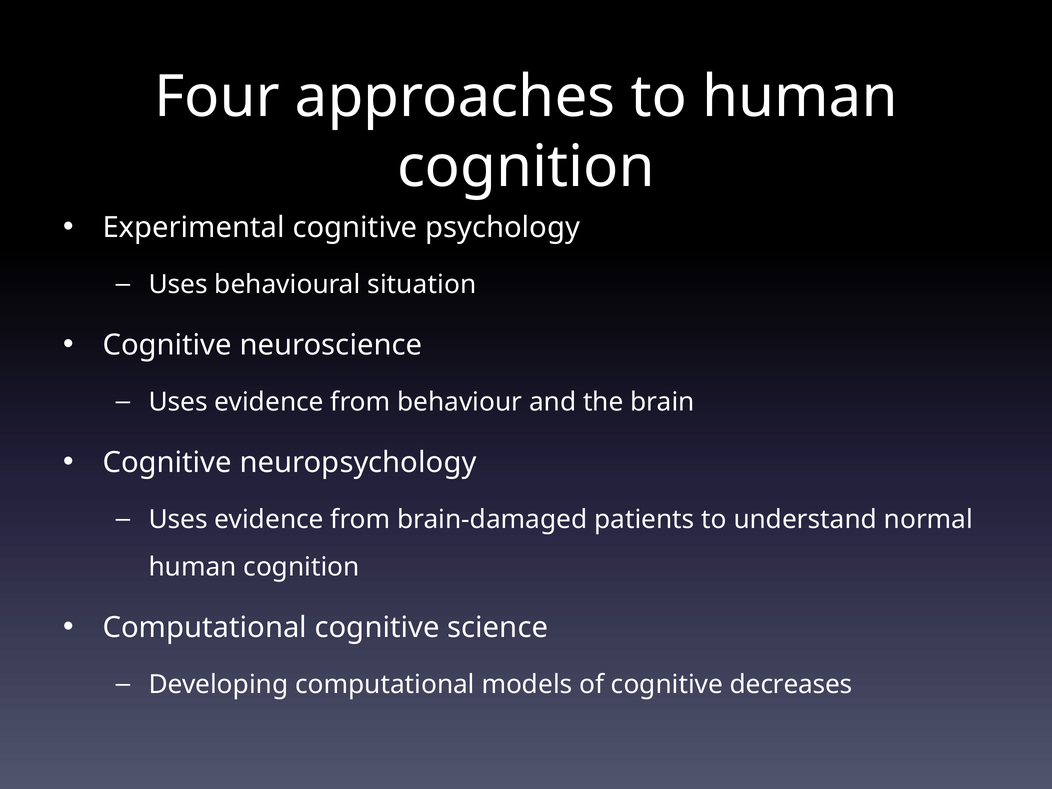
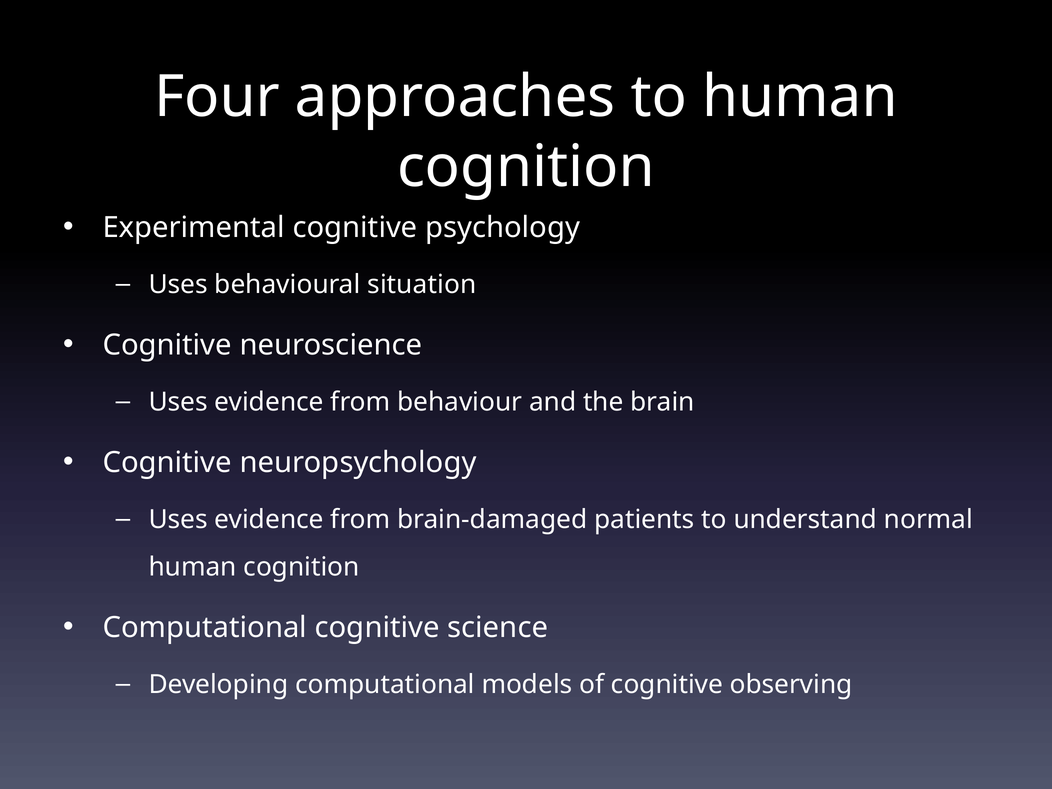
decreases: decreases -> observing
